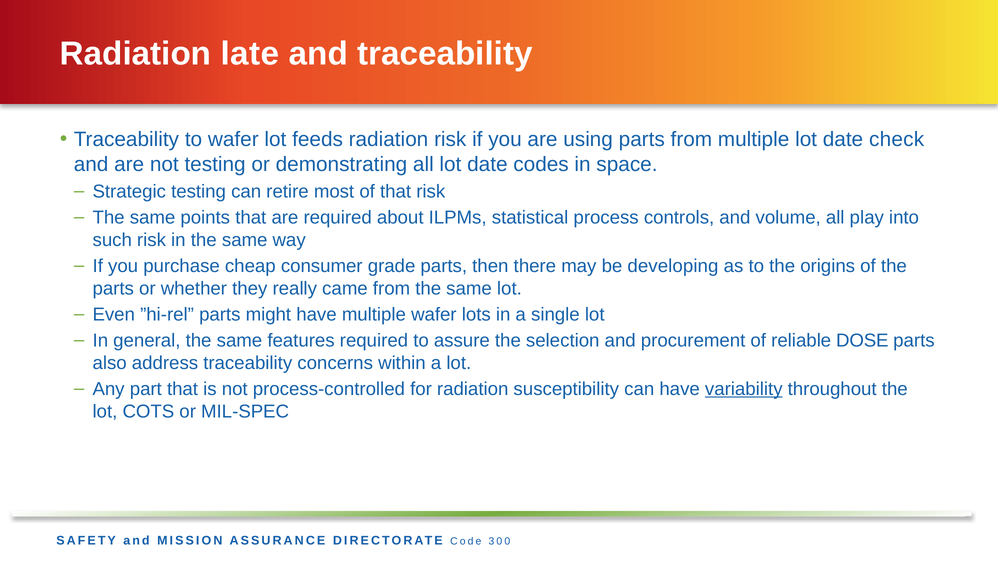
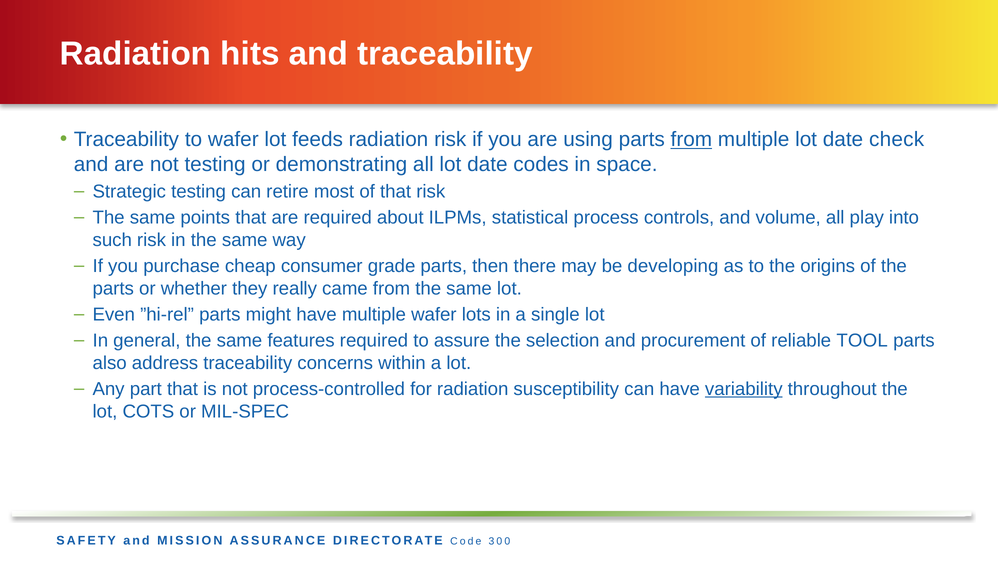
late: late -> hits
from at (691, 140) underline: none -> present
DOSE: DOSE -> TOOL
